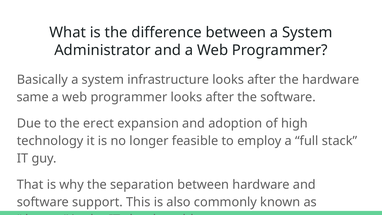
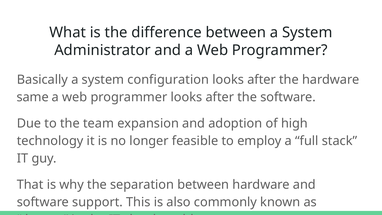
infrastructure: infrastructure -> configuration
erect: erect -> team
